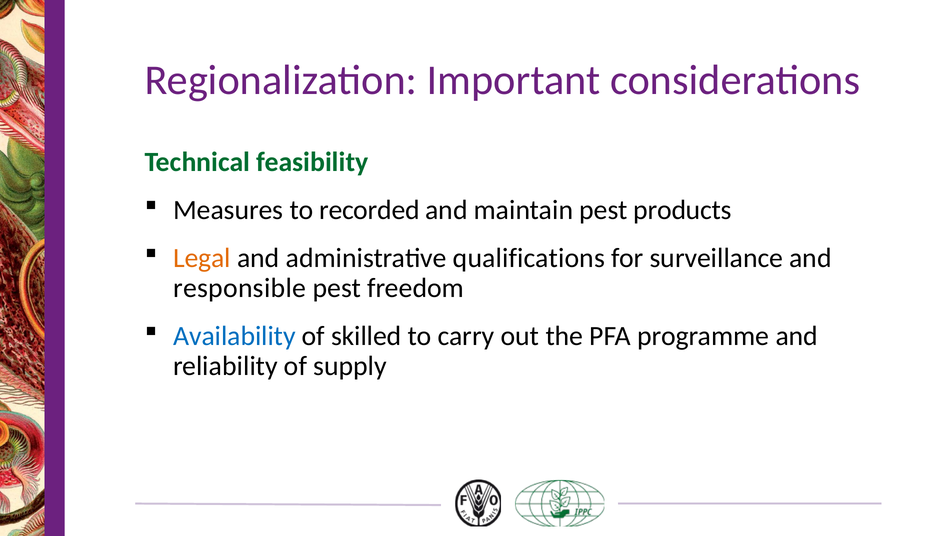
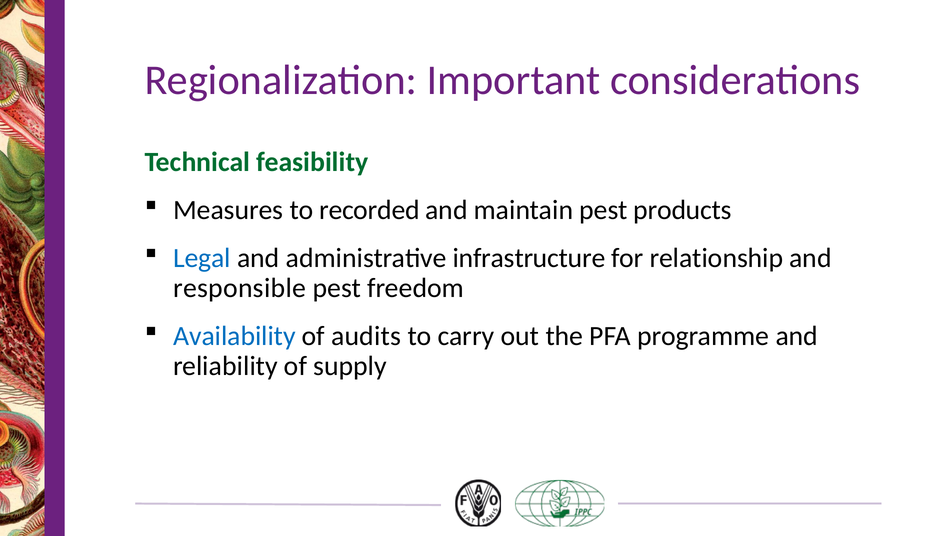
Legal colour: orange -> blue
qualifications: qualifications -> infrastructure
surveillance: surveillance -> relationship
skilled: skilled -> audits
